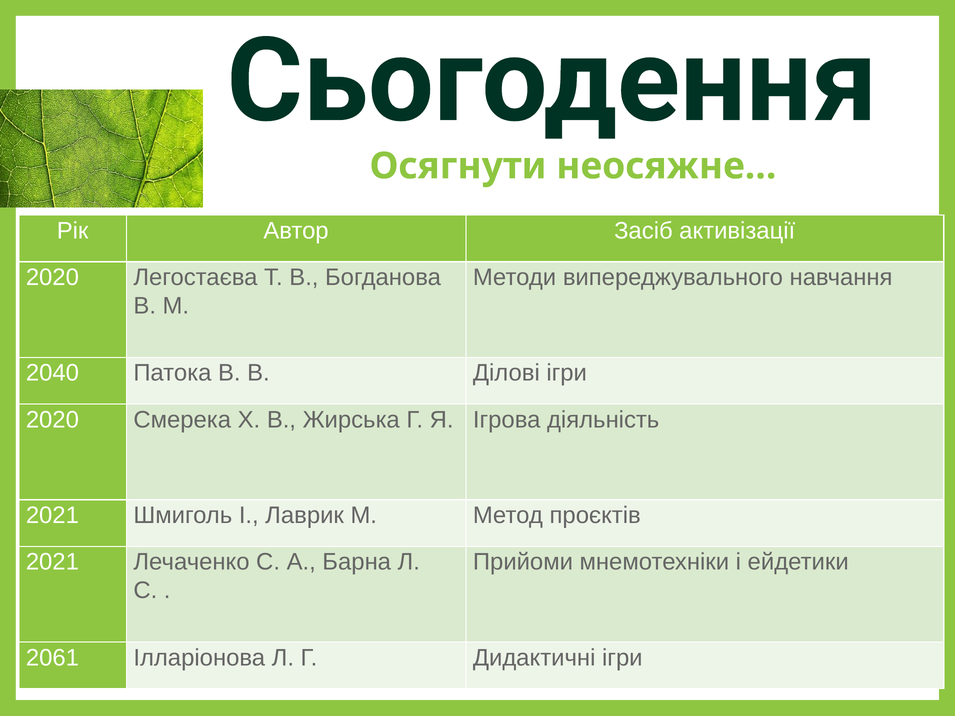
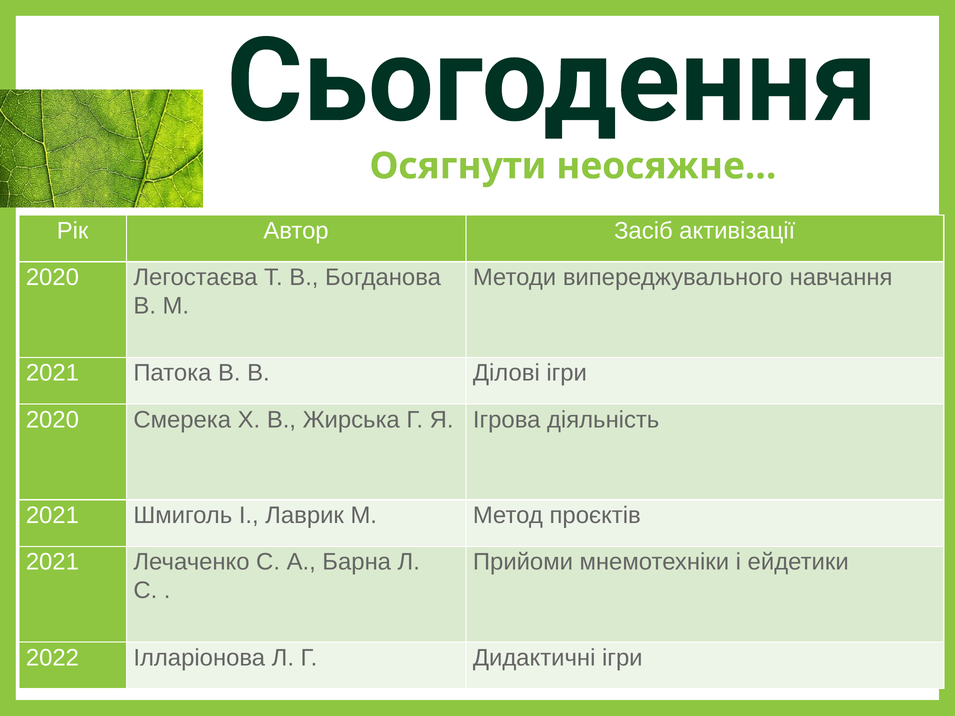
2040 at (52, 373): 2040 -> 2021
2061: 2061 -> 2022
